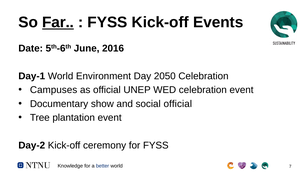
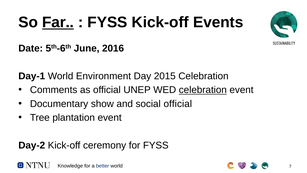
2050: 2050 -> 2015
Campuses: Campuses -> Comments
celebration at (203, 90) underline: none -> present
